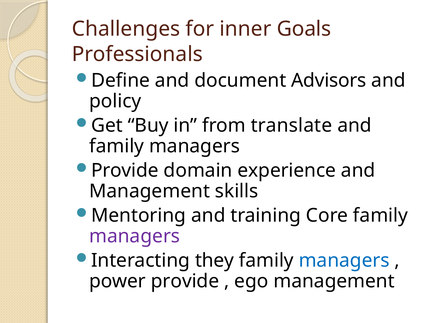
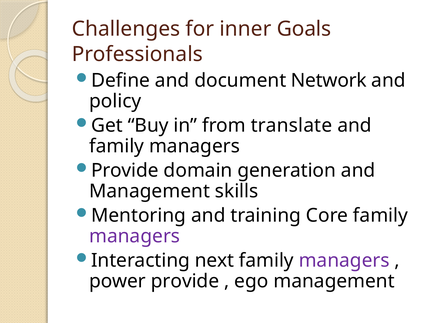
Advisors: Advisors -> Network
experience: experience -> generation
they: they -> next
managers at (344, 261) colour: blue -> purple
